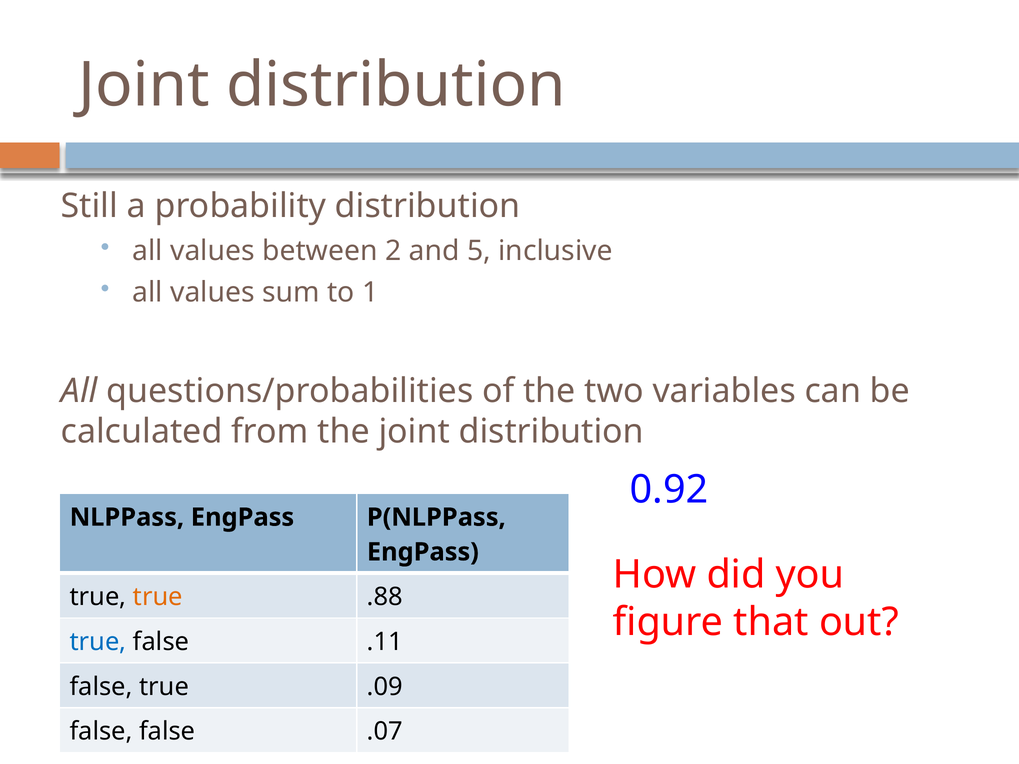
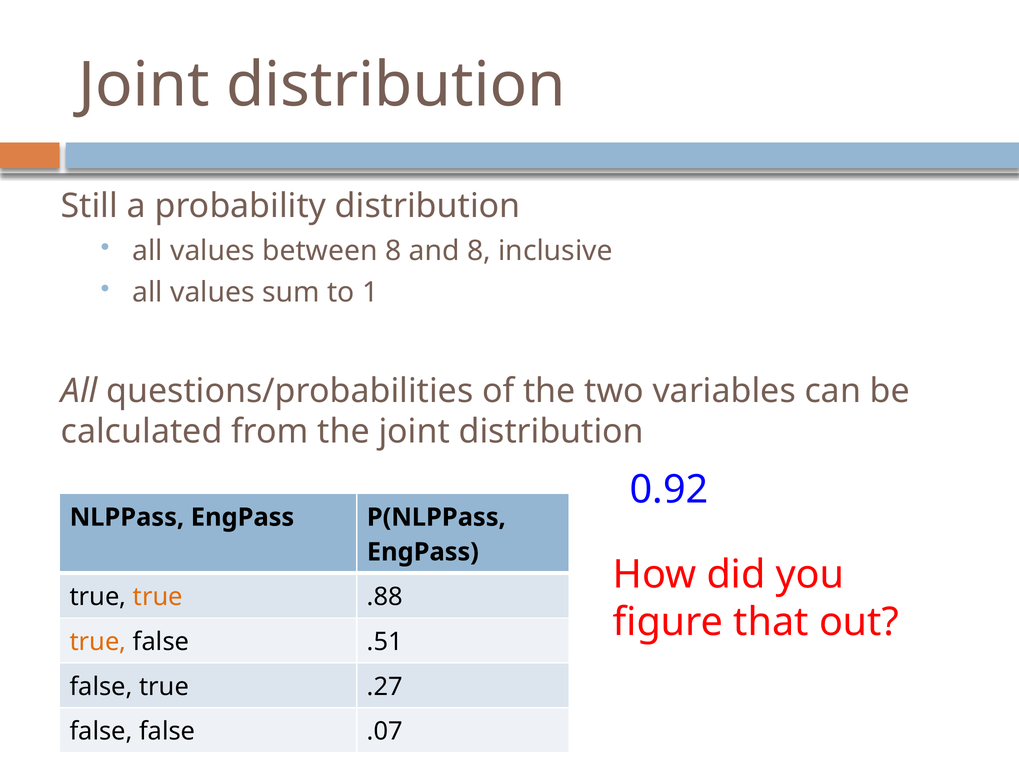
between 2: 2 -> 8
and 5: 5 -> 8
true at (98, 642) colour: blue -> orange
.11: .11 -> .51
.09: .09 -> .27
